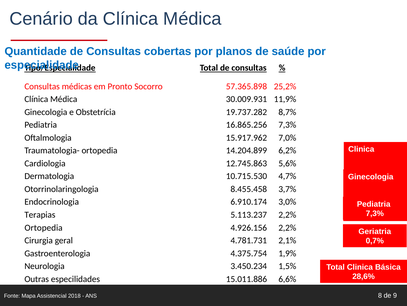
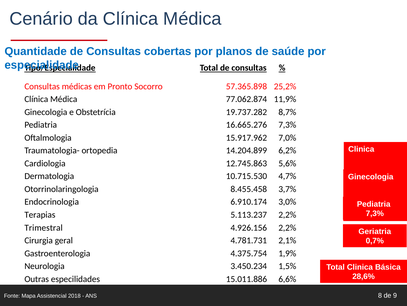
30.009.931: 30.009.931 -> 77.062.874
16.865.256: 16.865.256 -> 16.665.276
Ortopedia at (44, 227): Ortopedia -> Trimestral
